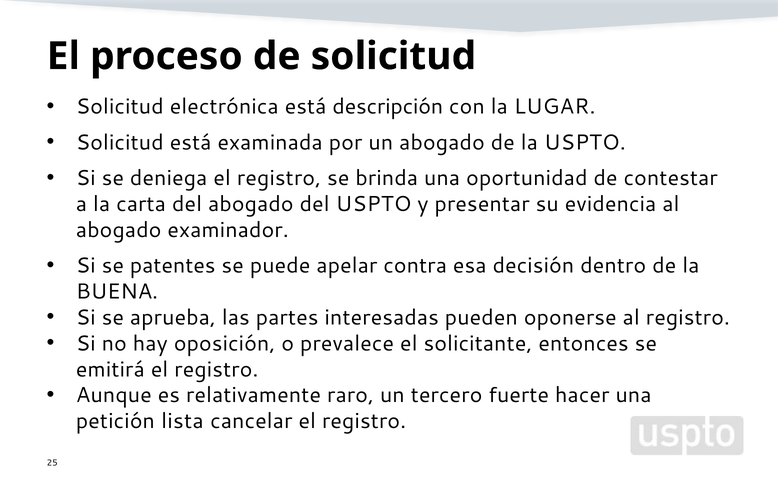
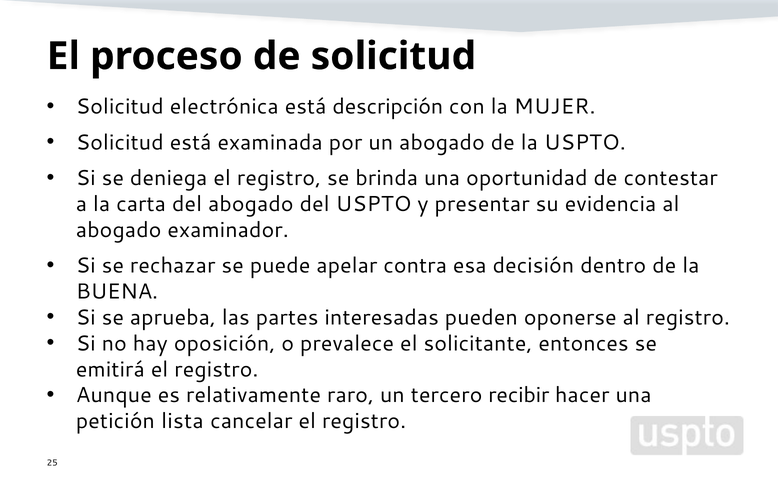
LUGAR: LUGAR -> MUJER
patentes: patentes -> rechazar
fuerte: fuerte -> recibir
